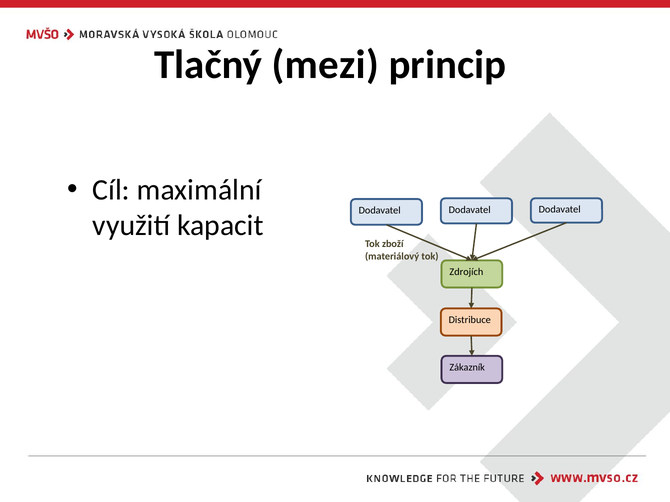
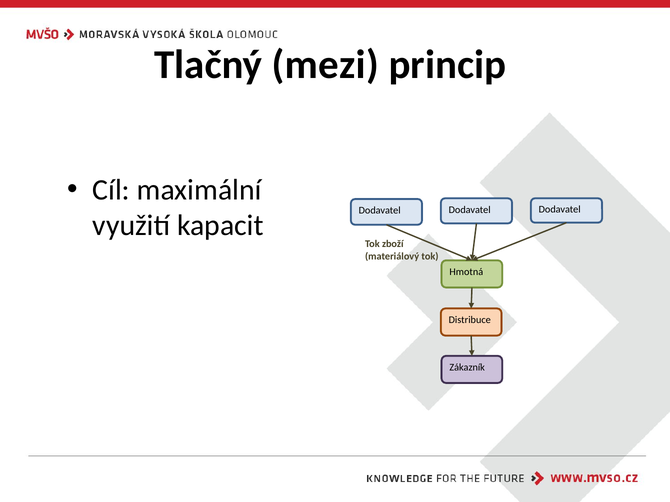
Zdrojích: Zdrojích -> Hmotná
